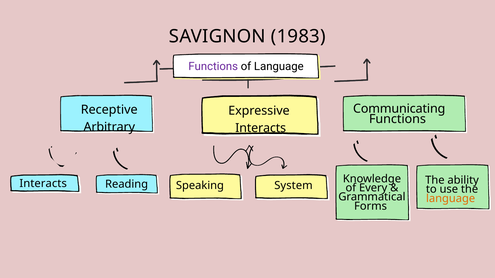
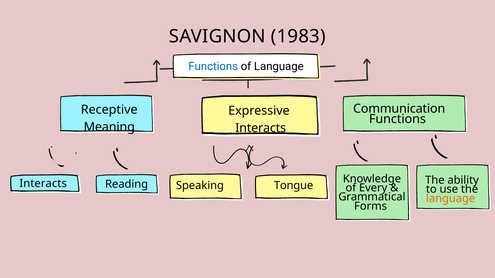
Functions at (213, 67) colour: purple -> blue
Communicating: Communicating -> Communication
Arbitrary: Arbitrary -> Meaning
System: System -> Tongue
